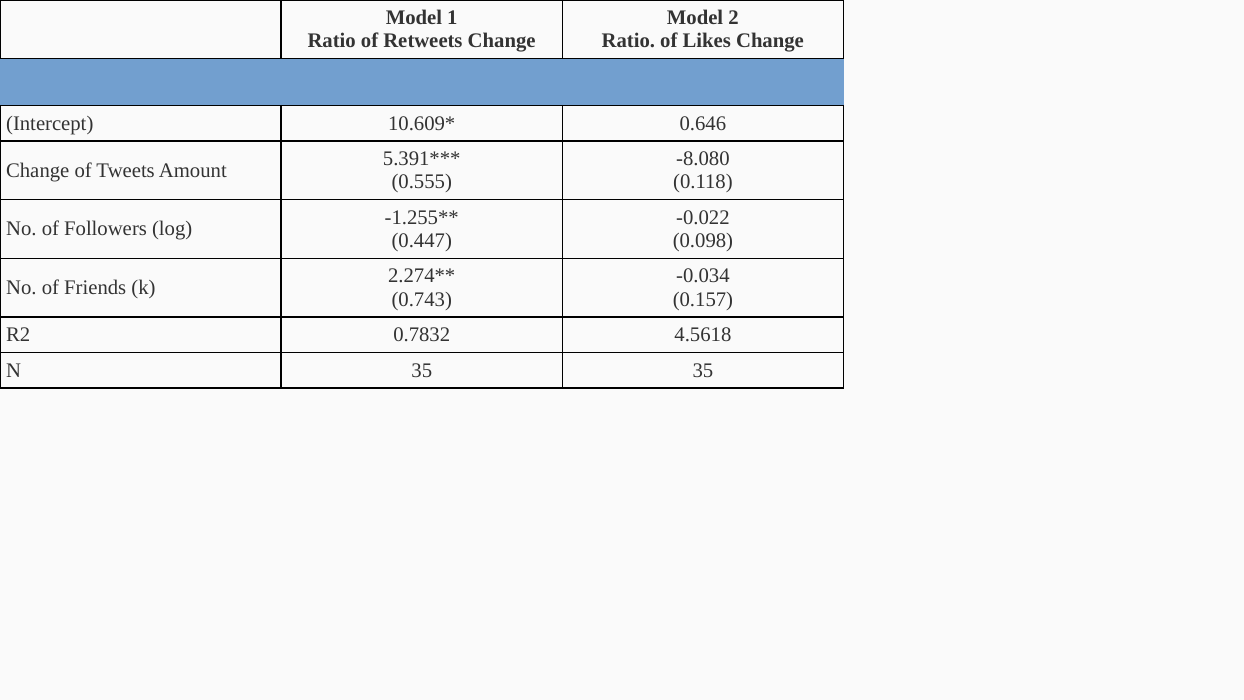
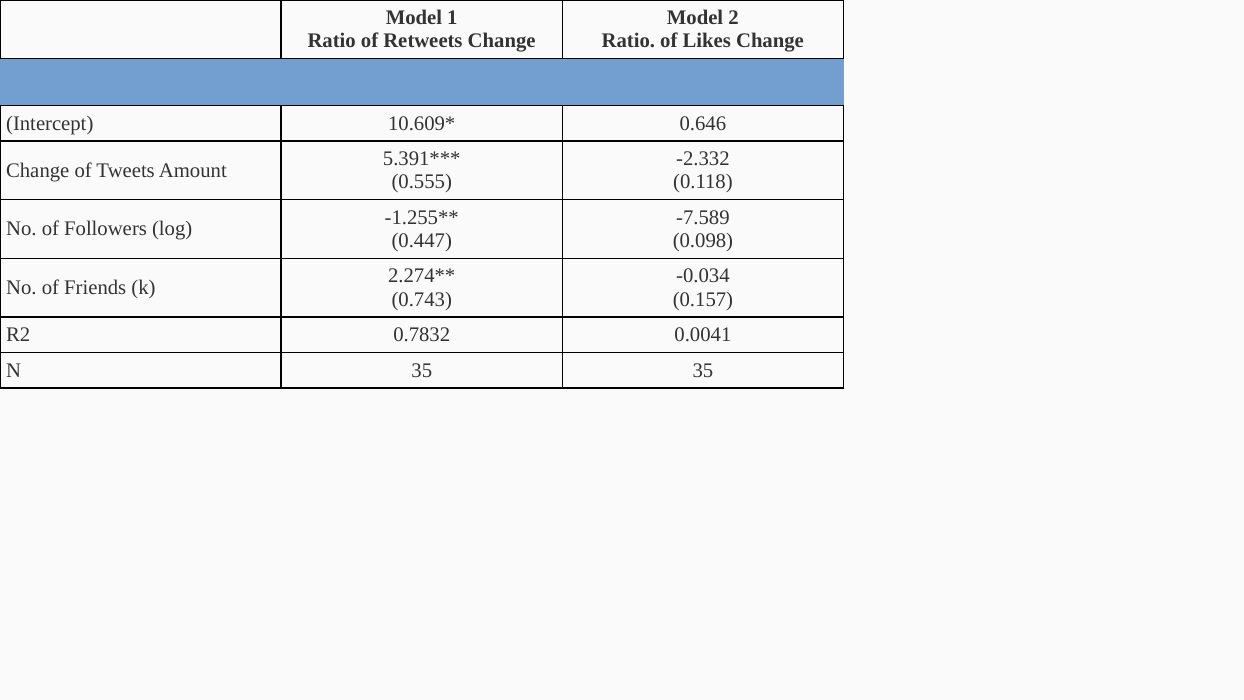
-8.080: -8.080 -> -2.332
-0.022: -0.022 -> -7.589
4.5618: 4.5618 -> 0.0041
